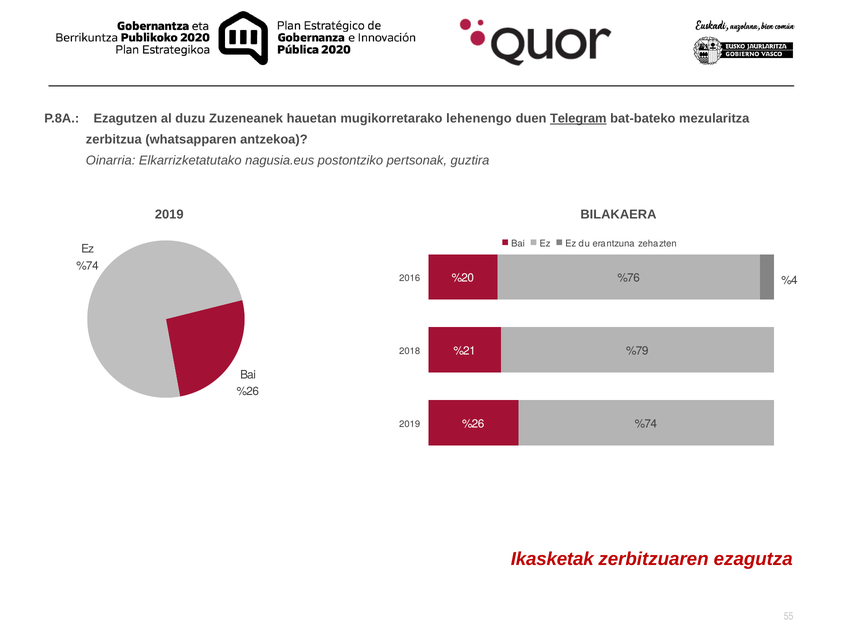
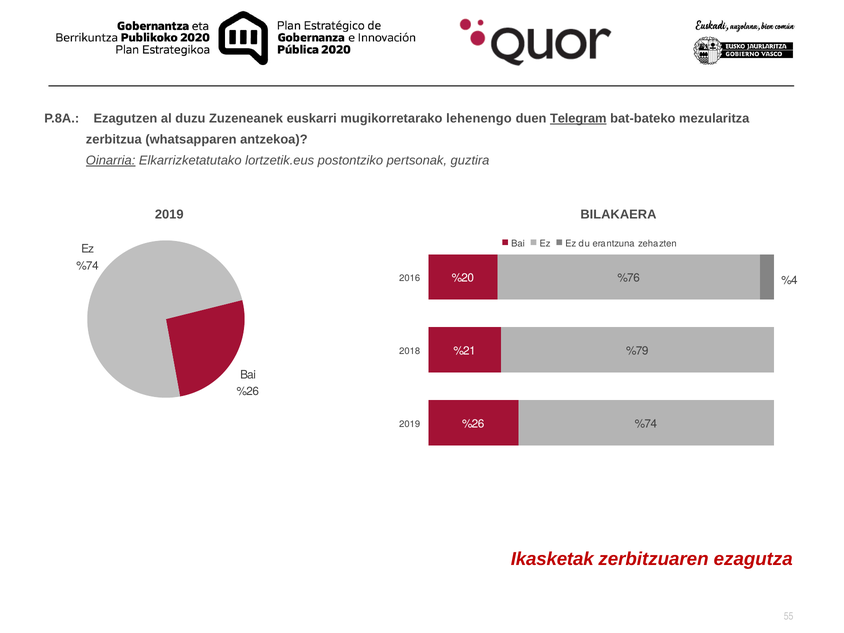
hauetan: hauetan -> euskarri
Oinarria underline: none -> present
nagusia.eus: nagusia.eus -> lortzetik.eus
